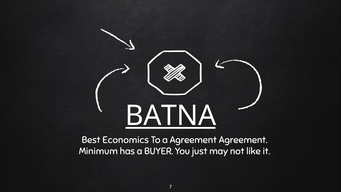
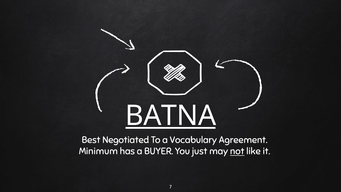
Economics: Economics -> Negotiated
a Agreement: Agreement -> Vocabulary
not underline: none -> present
